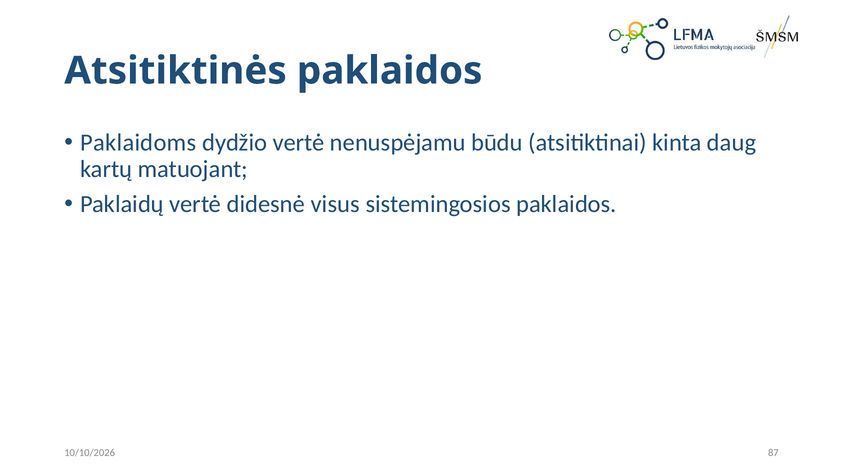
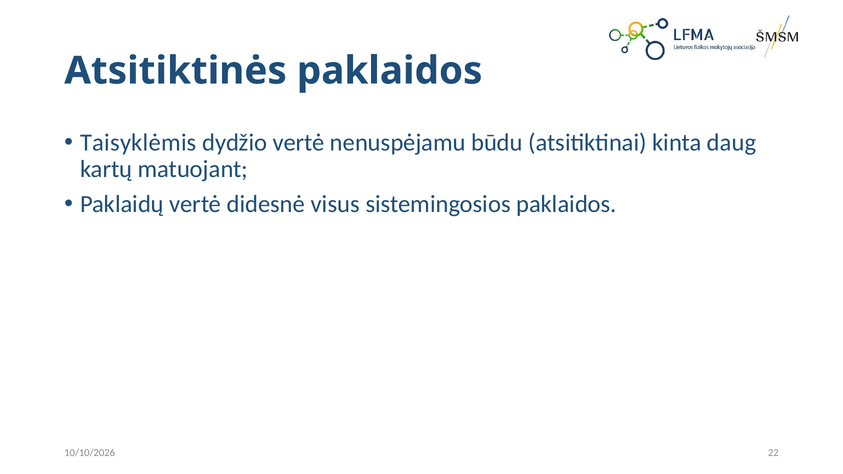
Paklaidoms: Paklaidoms -> Taisyklėmis
87: 87 -> 22
